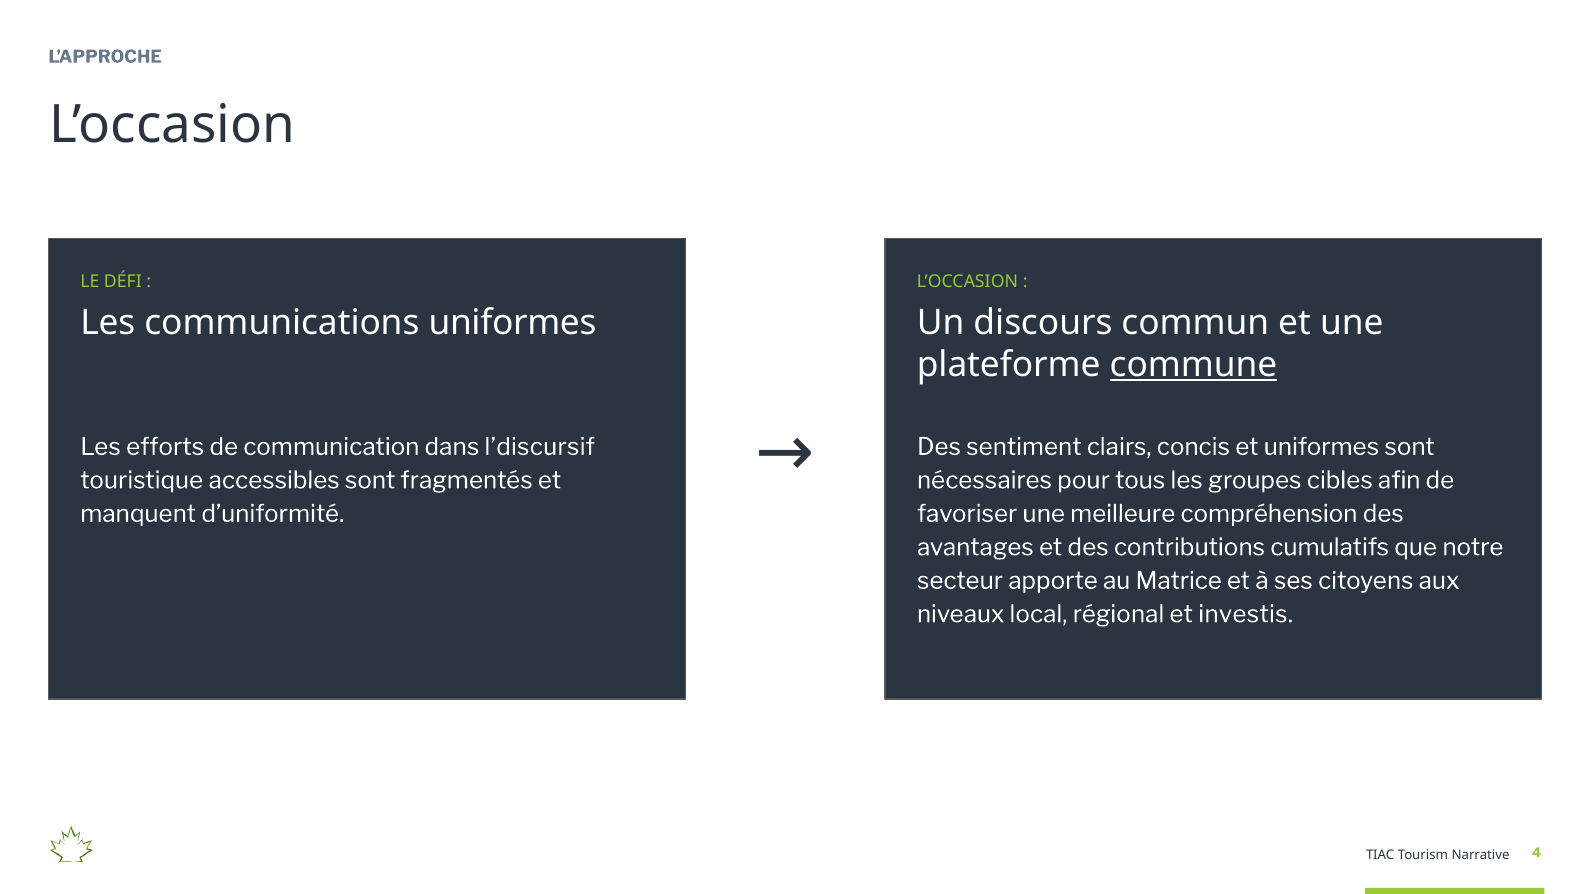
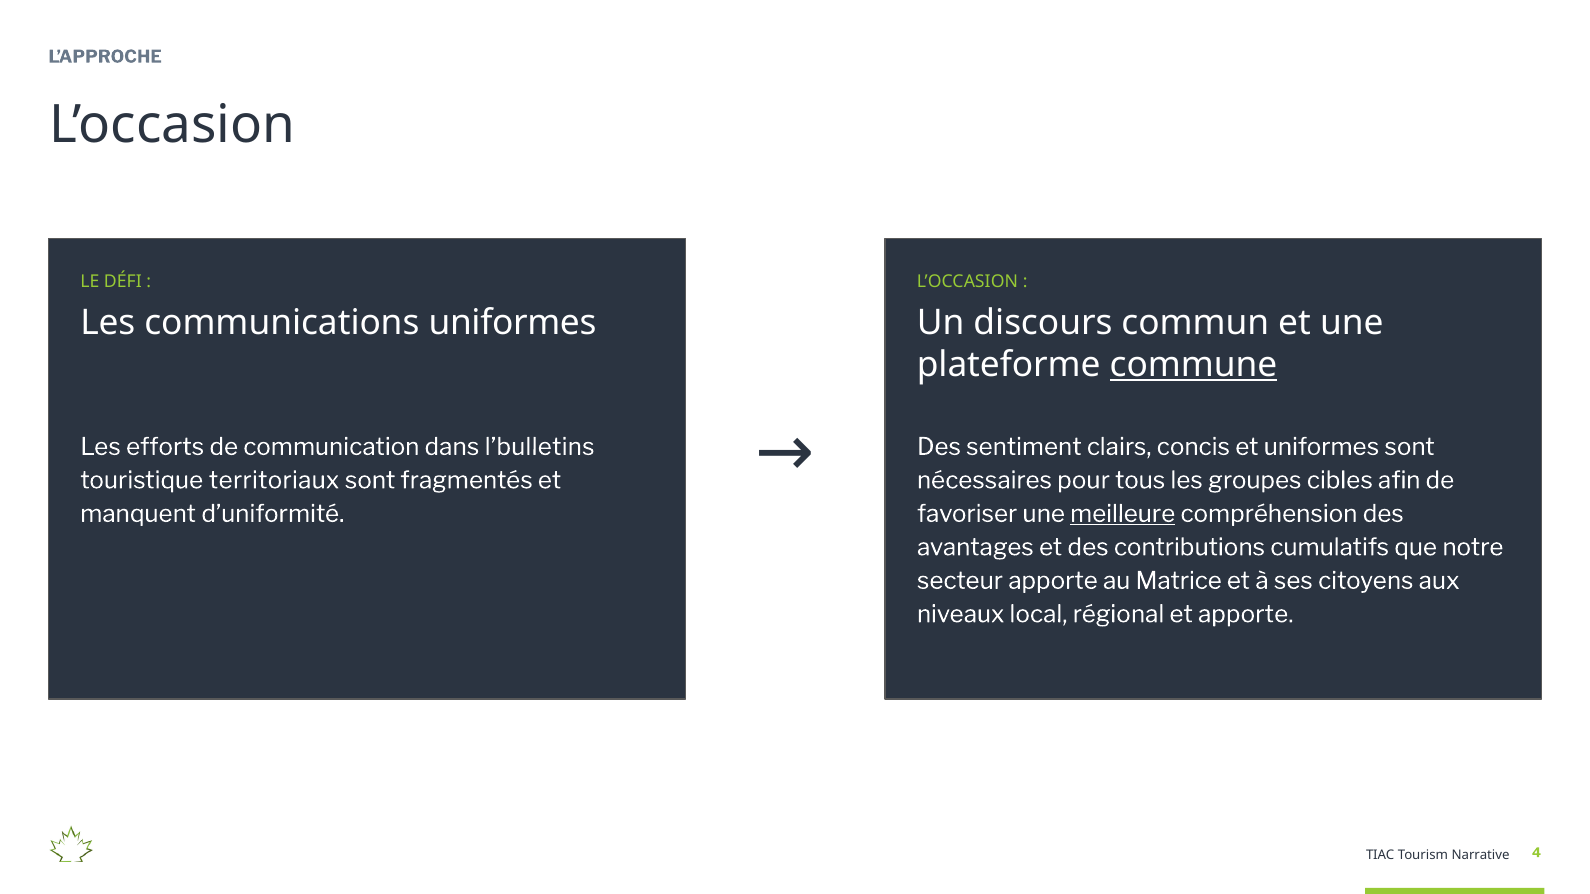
l’discursif: l’discursif -> l’bulletins
accessibles: accessibles -> territoriaux
meilleure underline: none -> present
et investis: investis -> apporte
